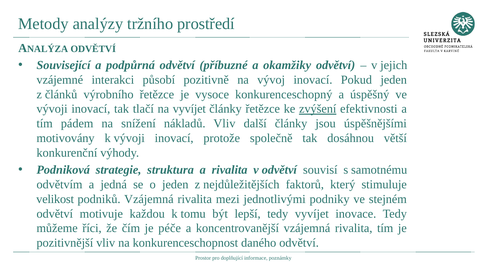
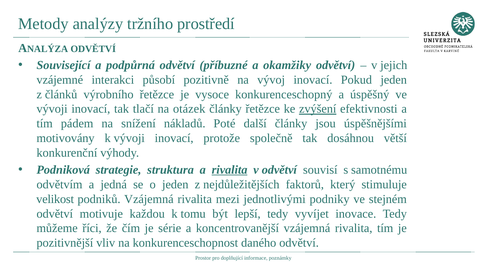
na vyvíjet: vyvíjet -> otázek
nákladů Vliv: Vliv -> Poté
rivalita at (230, 170) underline: none -> present
péče: péče -> série
